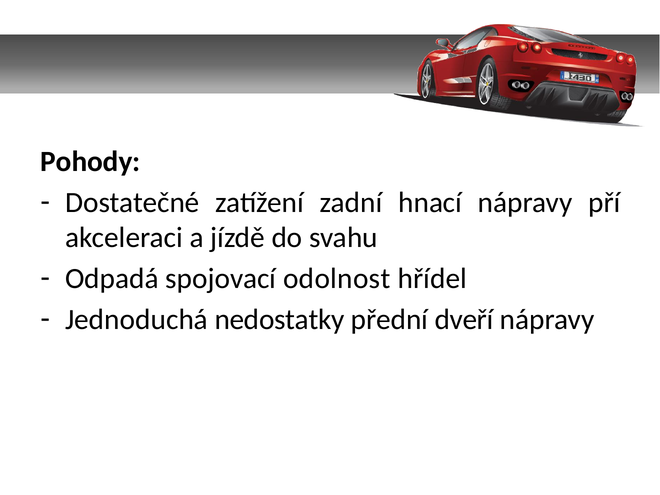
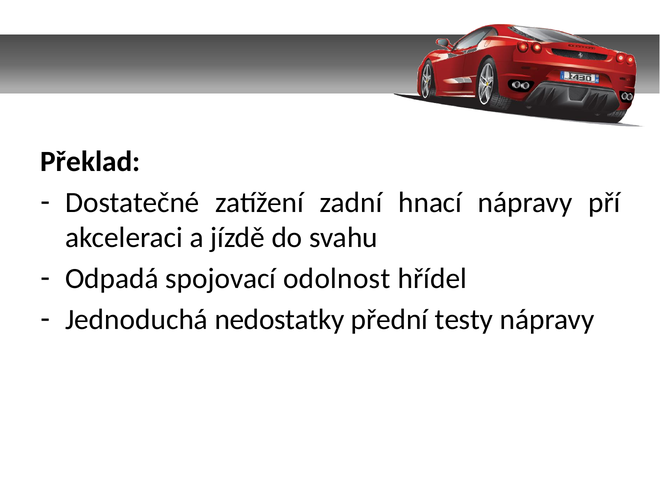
Pohody: Pohody -> Překlad
dveří: dveří -> testy
